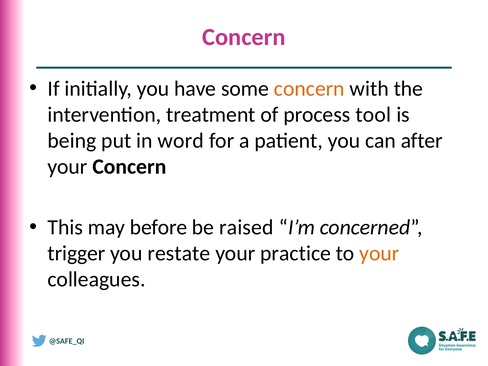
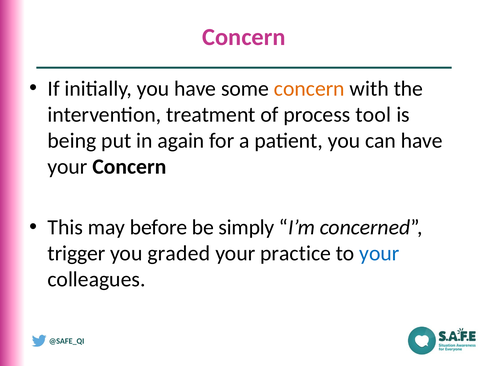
word: word -> again
can after: after -> have
raised: raised -> simply
restate: restate -> graded
your at (379, 253) colour: orange -> blue
